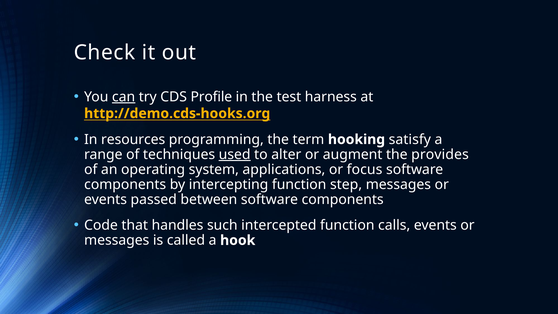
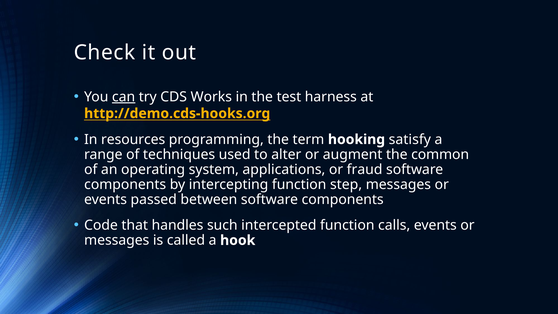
Profile: Profile -> Works
used underline: present -> none
provides: provides -> common
focus: focus -> fraud
